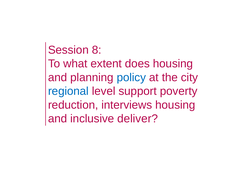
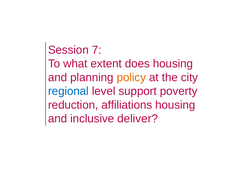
8: 8 -> 7
policy colour: blue -> orange
interviews: interviews -> affiliations
